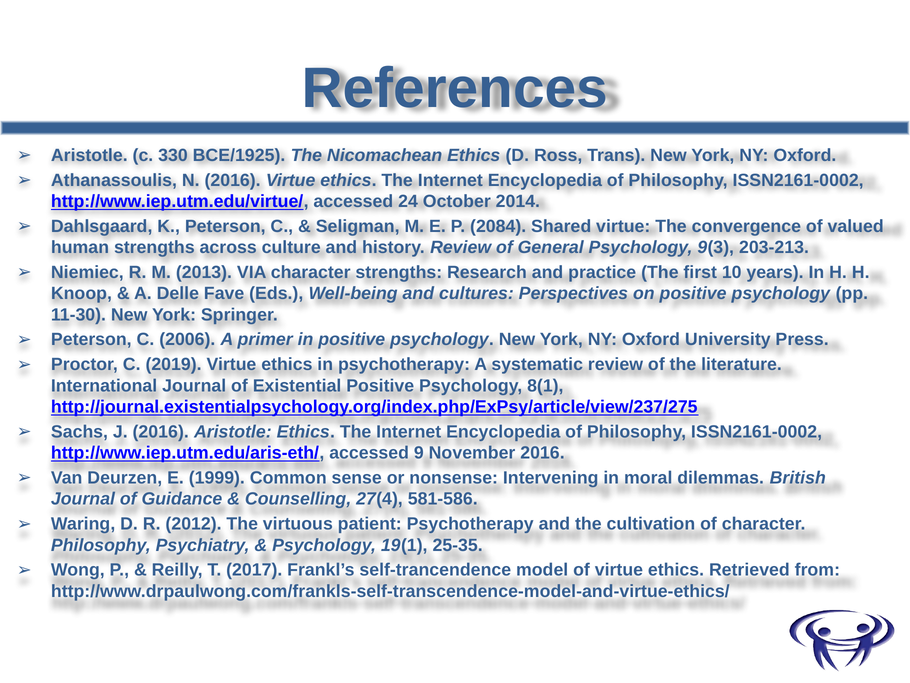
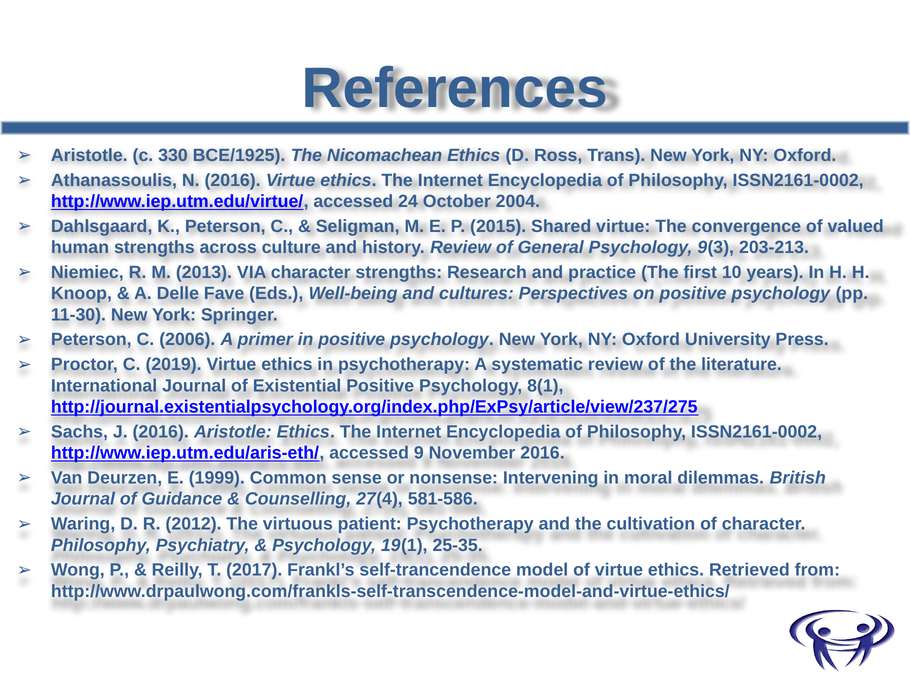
2014: 2014 -> 2004
2084: 2084 -> 2015
